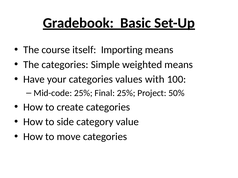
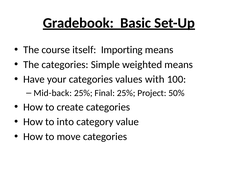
Mid-code: Mid-code -> Mid-back
side: side -> into
